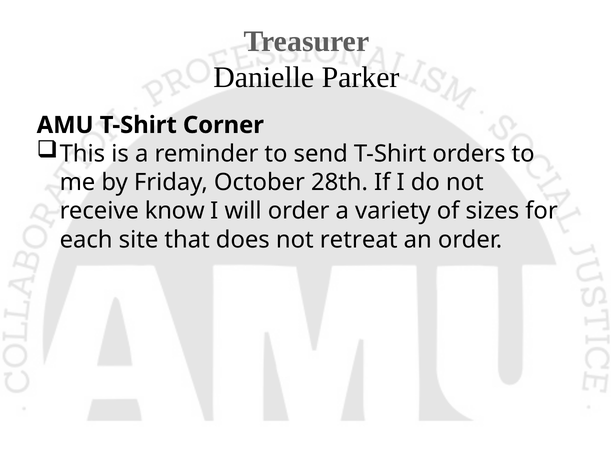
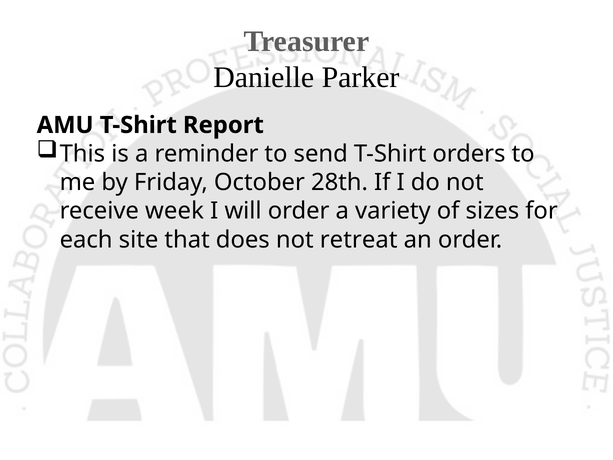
Corner: Corner -> Report
know: know -> week
